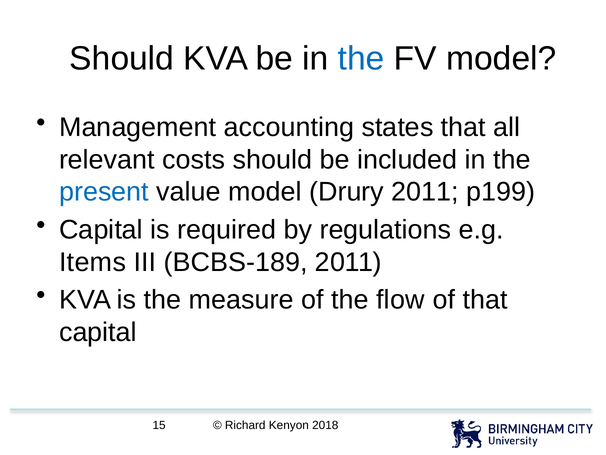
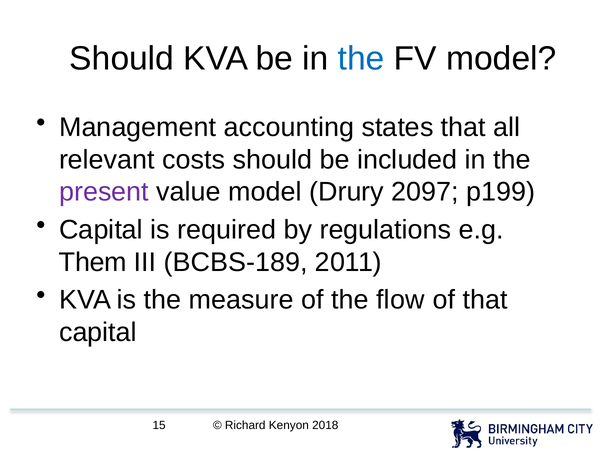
present colour: blue -> purple
Drury 2011: 2011 -> 2097
Items: Items -> Them
